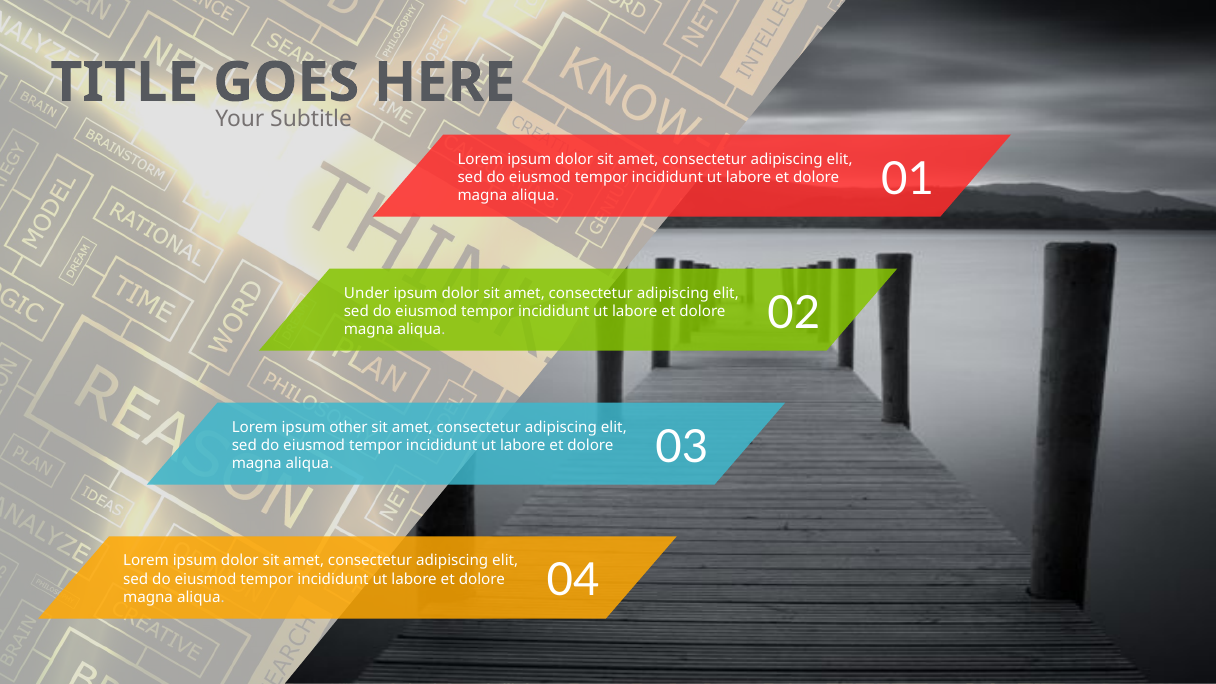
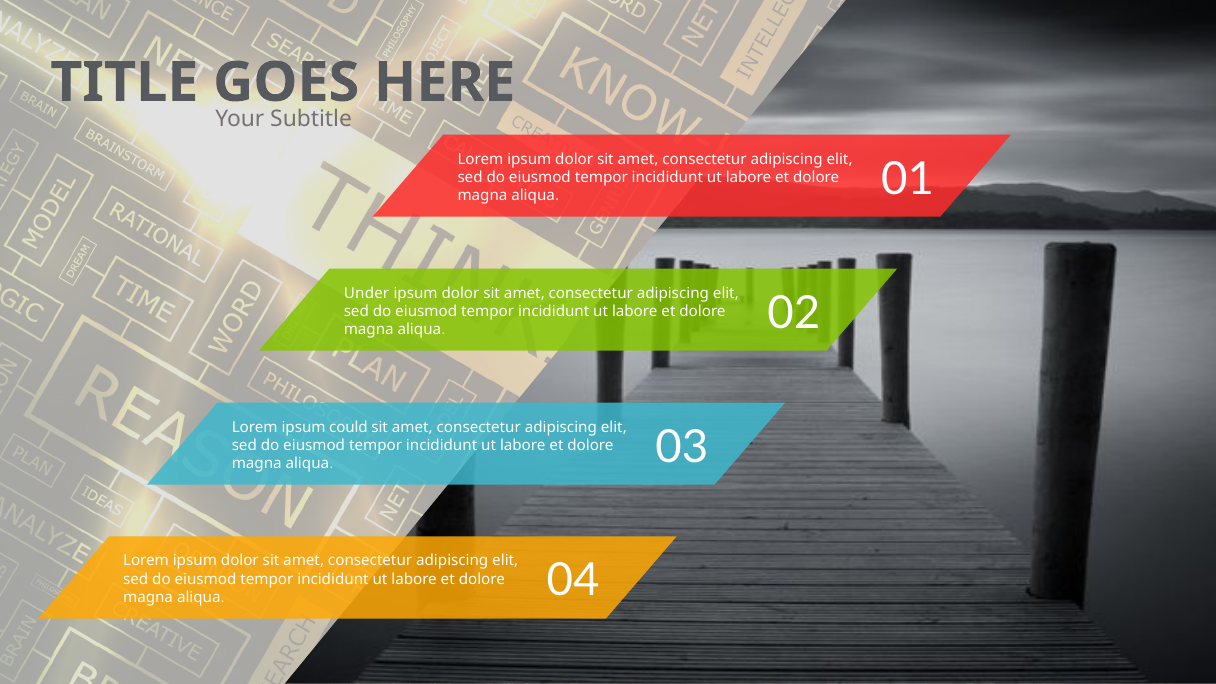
other: other -> could
